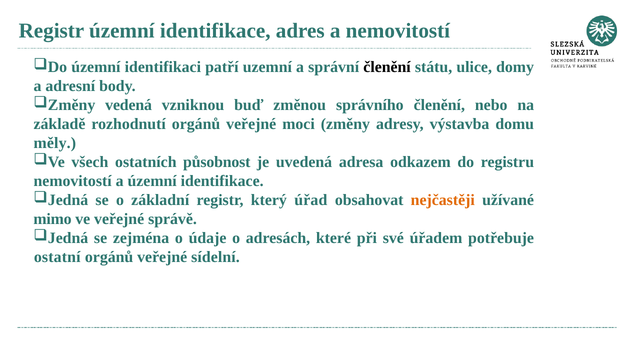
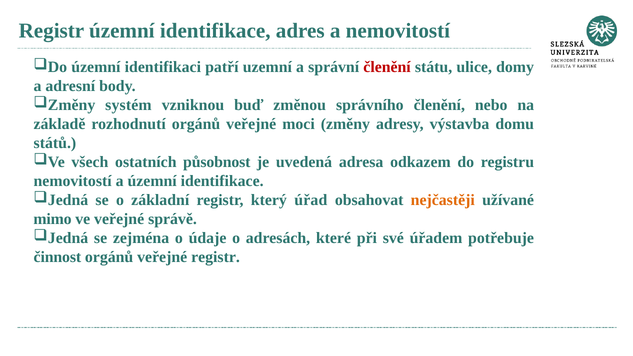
členění at (387, 67) colour: black -> red
vedená: vedená -> systém
měly: měly -> států
ostatní: ostatní -> činnost
veřejné sídelní: sídelní -> registr
